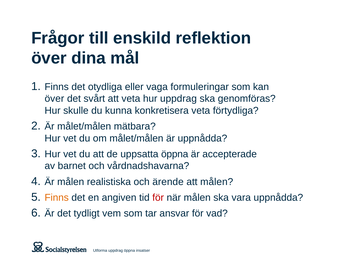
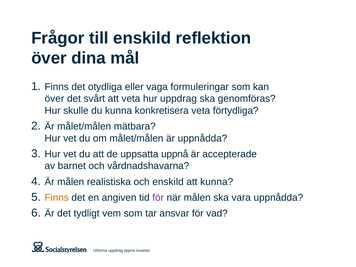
uppsatta öppna: öppna -> uppnå
och ärende: ärende -> enskild
att målen: målen -> kunna
för at (158, 198) colour: red -> purple
